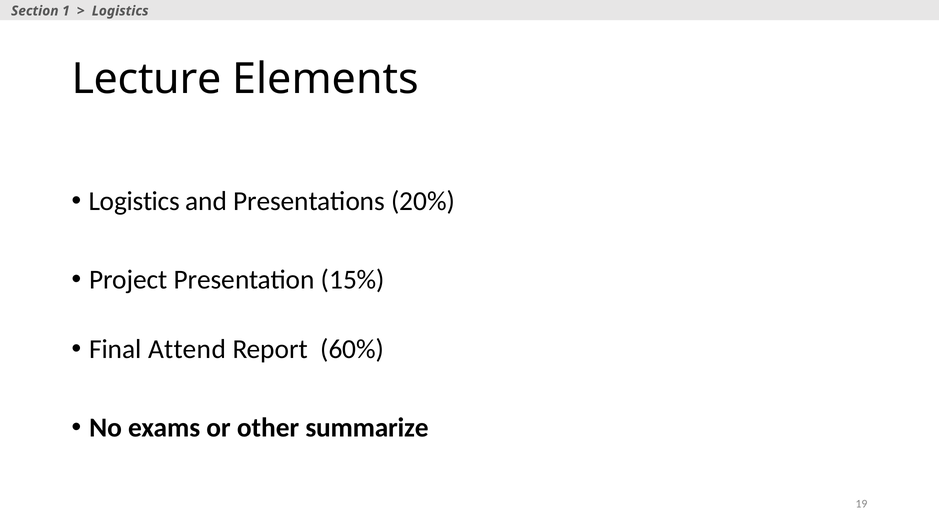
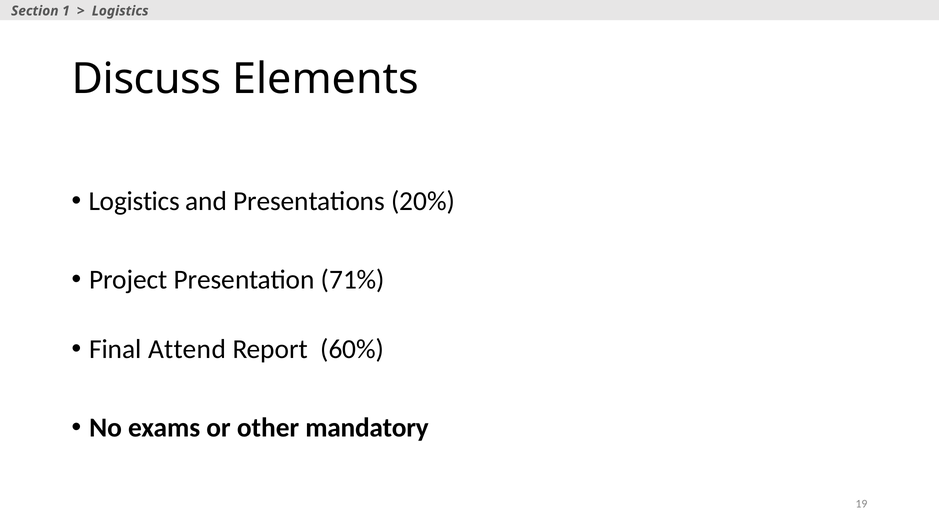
Lecture: Lecture -> Discuss
15%: 15% -> 71%
summarize: summarize -> mandatory
